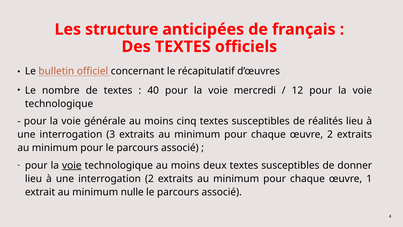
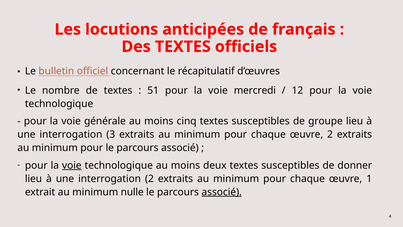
structure: structure -> locutions
40: 40 -> 51
réalités: réalités -> groupe
associé at (222, 192) underline: none -> present
